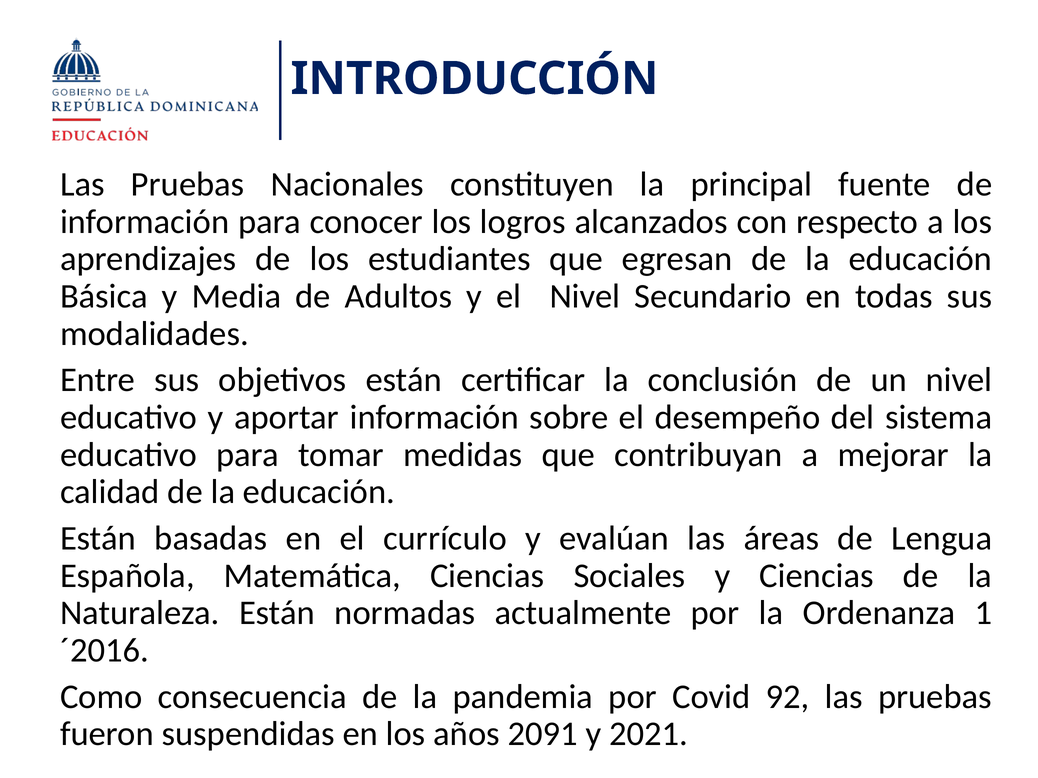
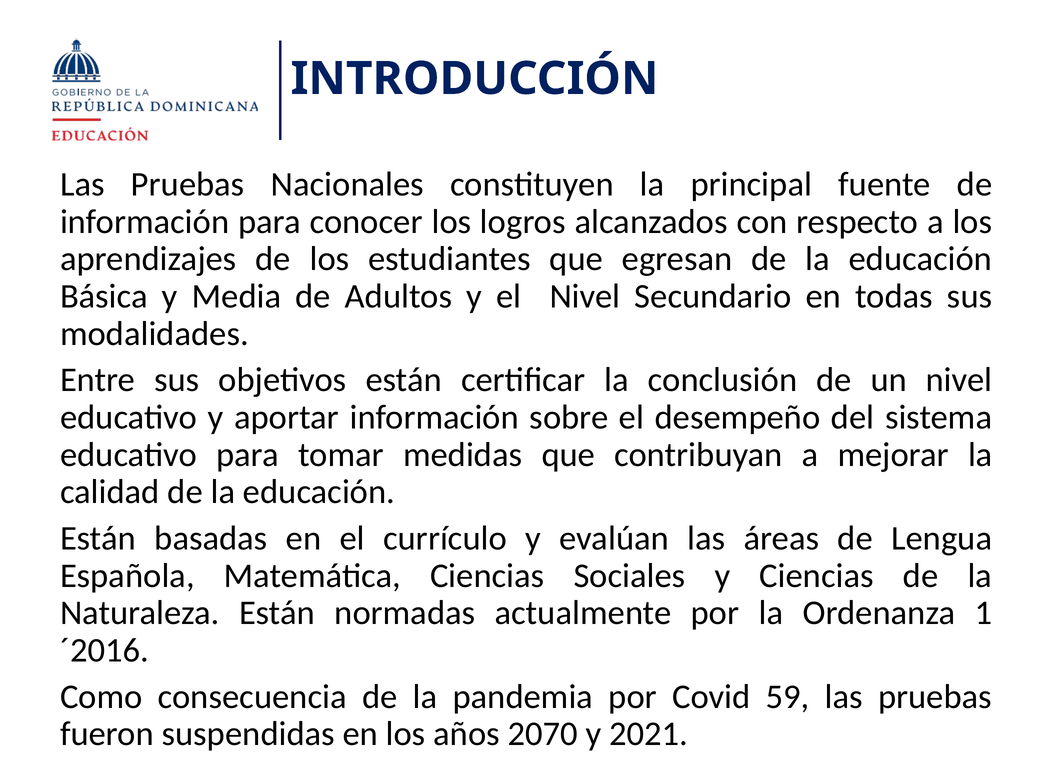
92: 92 -> 59
2091: 2091 -> 2070
